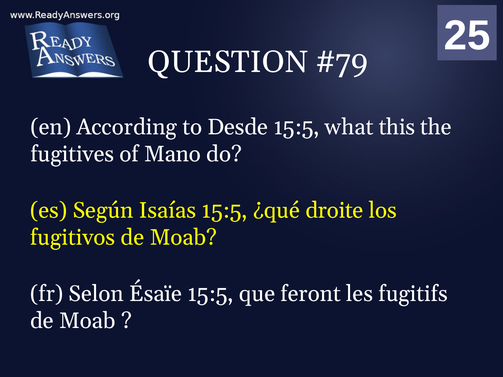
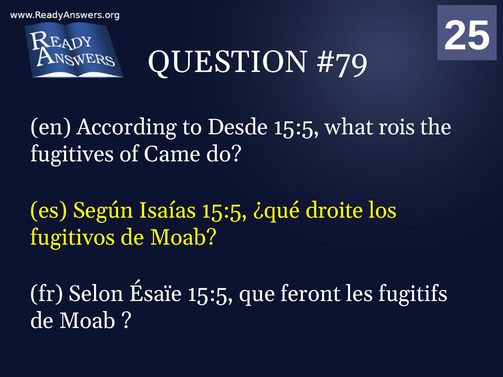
this: this -> rois
Mano: Mano -> Came
